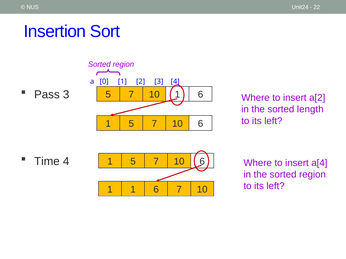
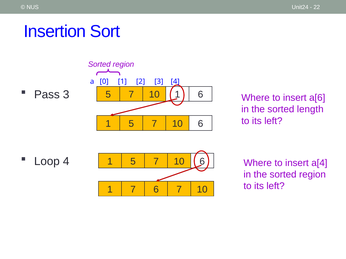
a[2: a[2 -> a[6
Time: Time -> Loop
1 1: 1 -> 7
